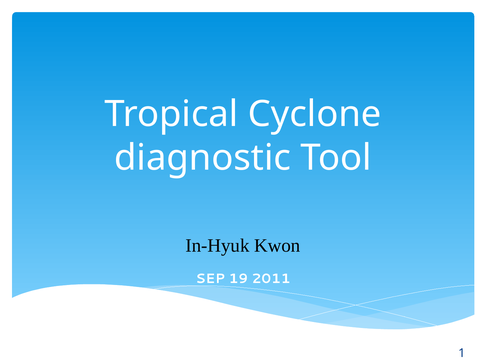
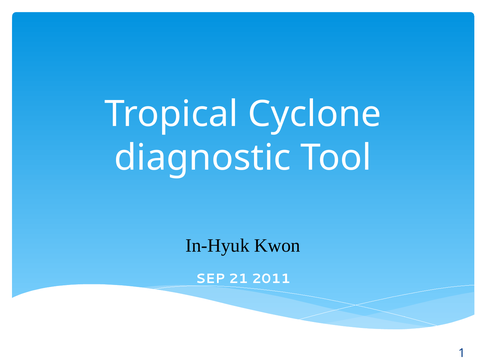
19: 19 -> 21
